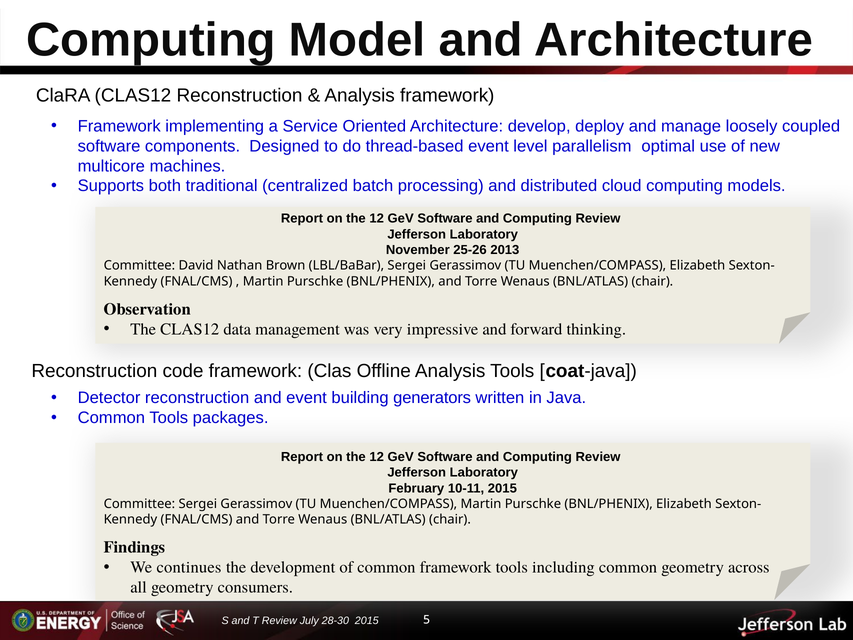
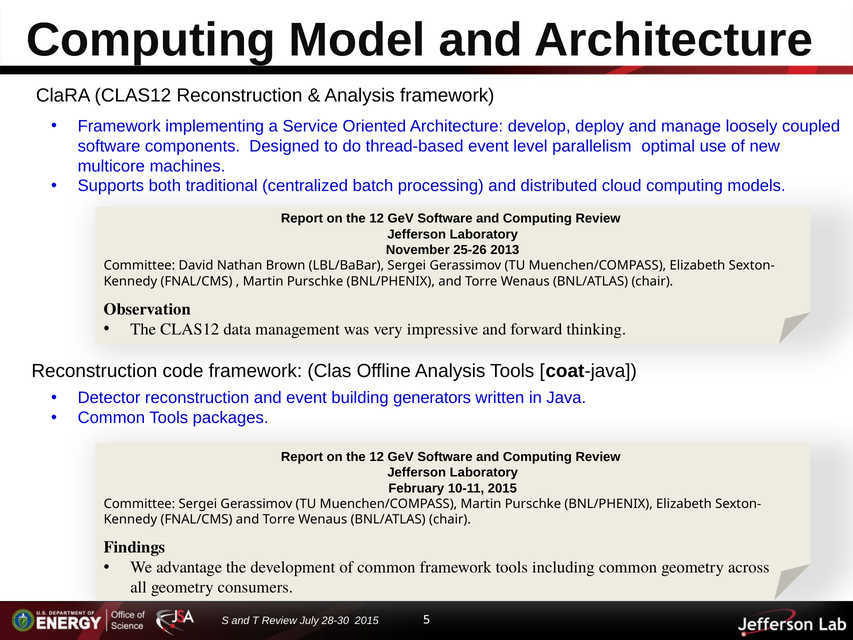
continues: continues -> advantage
